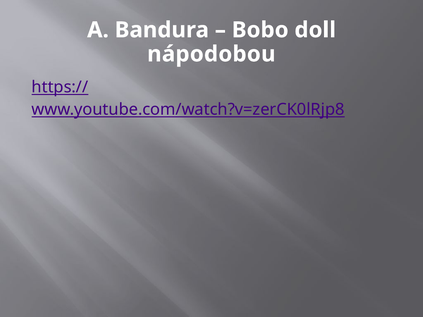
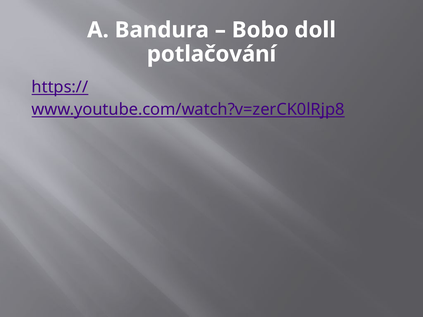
nápodobou: nápodobou -> potlačování
